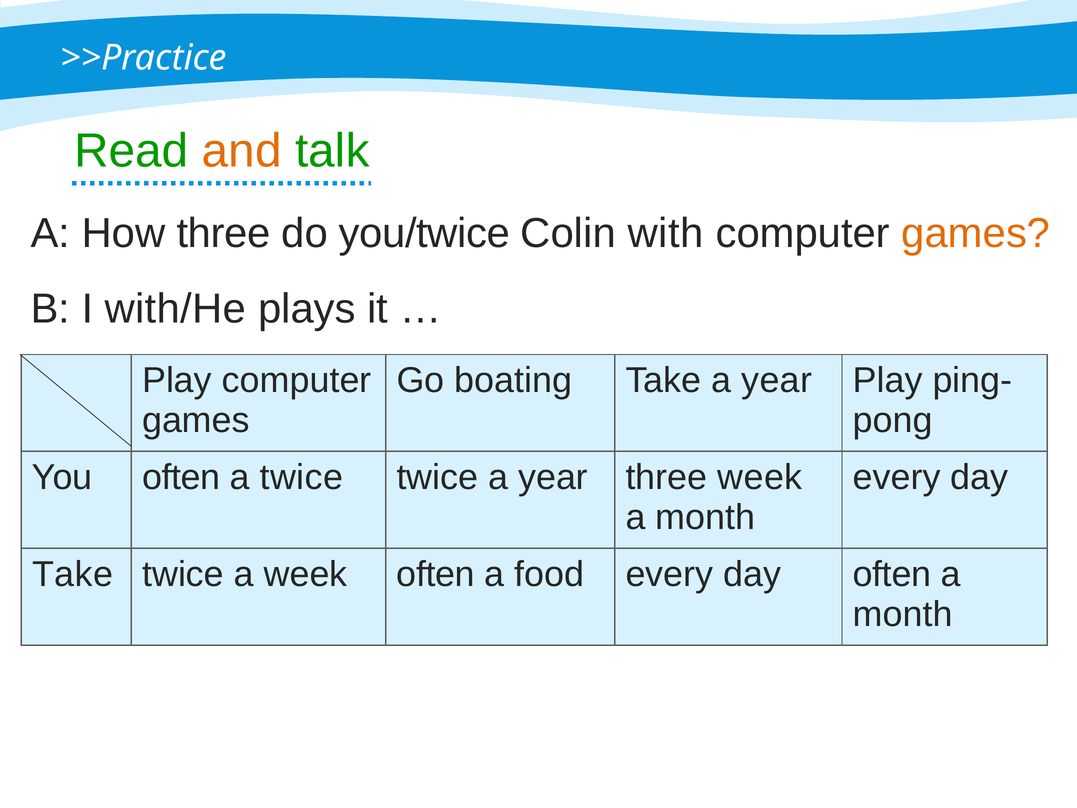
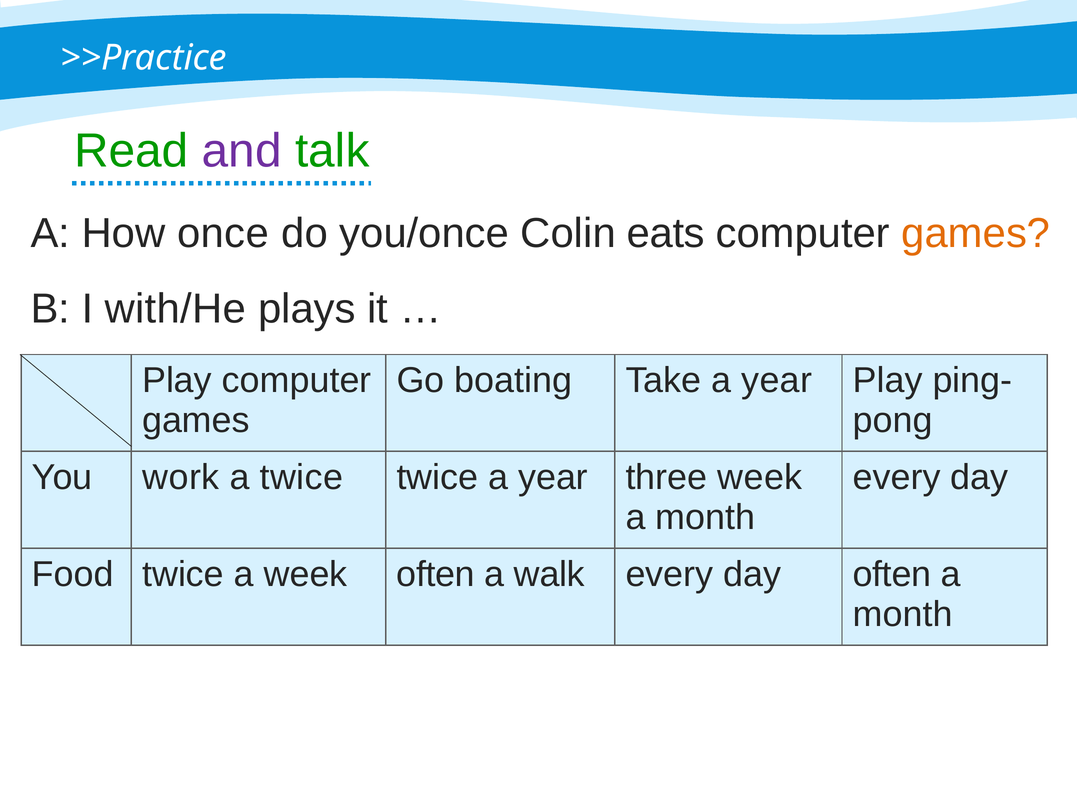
and colour: orange -> purple
How three: three -> once
you/twice: you/twice -> you/once
with: with -> eats
You often: often -> work
Take at (73, 574): Take -> Food
food: food -> walk
